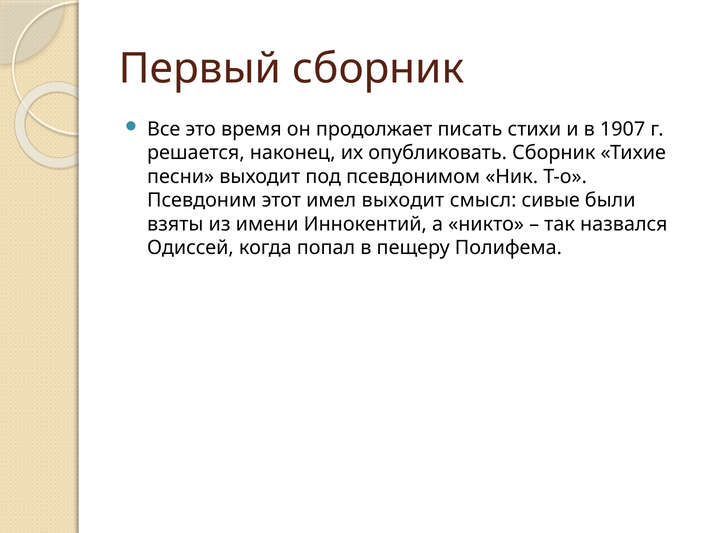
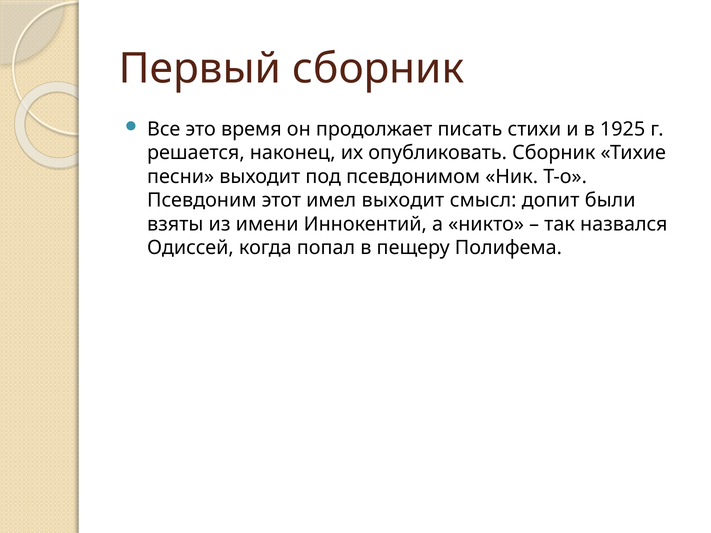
1907: 1907 -> 1925
сивые: сивые -> допит
